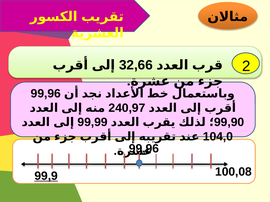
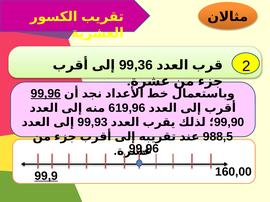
32,66: 32,66 -> 99,36
99,96 at (46, 94) underline: none -> present
240,97: 240,97 -> 619,96
99,99: 99,99 -> 99,93
104,0: 104,0 -> 988,5
100,08: 100,08 -> 160,00
